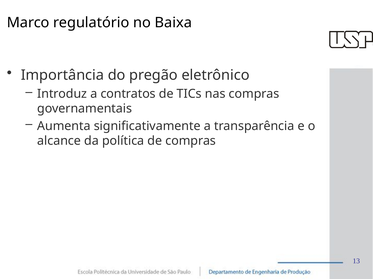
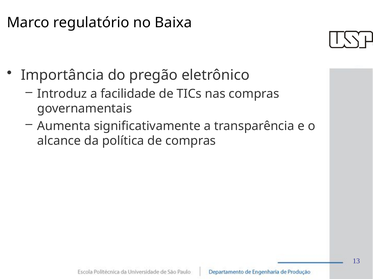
contratos: contratos -> facilidade
